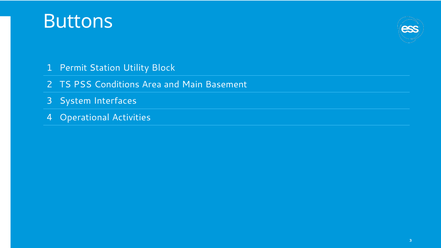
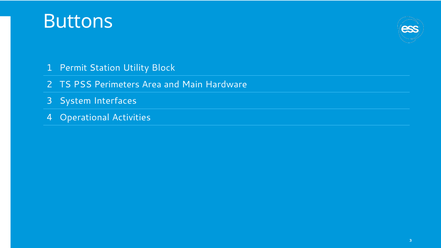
Conditions: Conditions -> Perimeters
Basement: Basement -> Hardware
